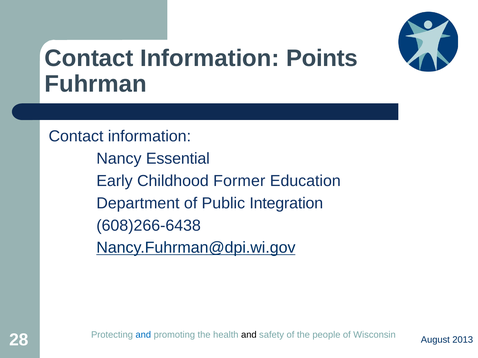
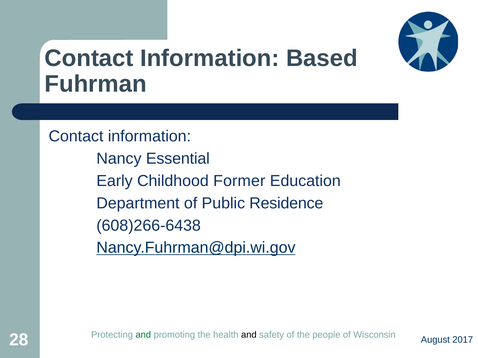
Points: Points -> Based
Integration: Integration -> Residence
and at (143, 335) colour: blue -> green
2013: 2013 -> 2017
